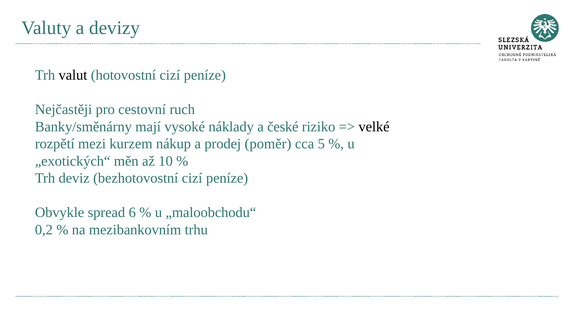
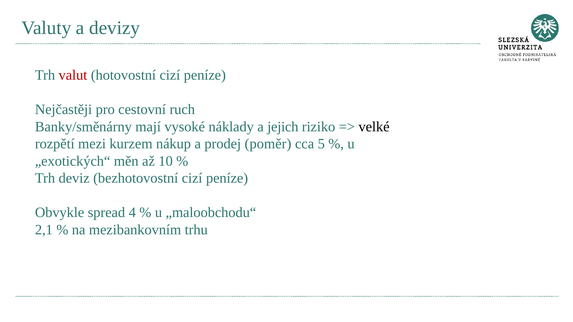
valut colour: black -> red
české: české -> jejich
6: 6 -> 4
0,2: 0,2 -> 2,1
